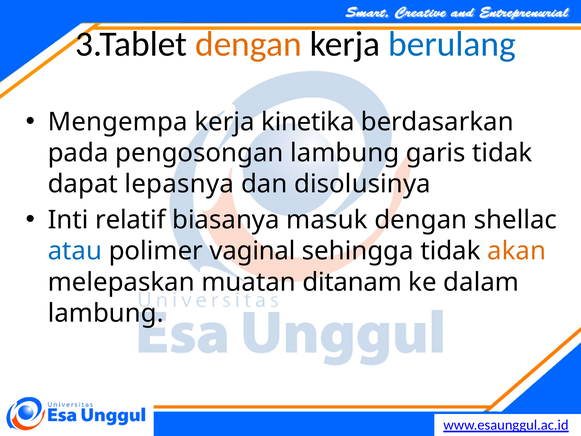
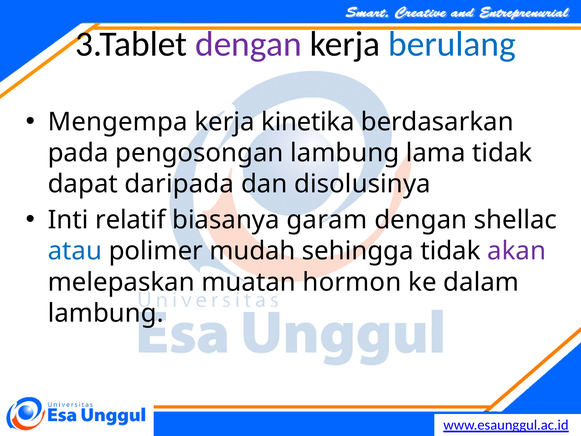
dengan at (248, 44) colour: orange -> purple
garis: garis -> lama
lepasnya: lepasnya -> daripada
masuk: masuk -> garam
vaginal: vaginal -> mudah
akan colour: orange -> purple
ditanam: ditanam -> hormon
